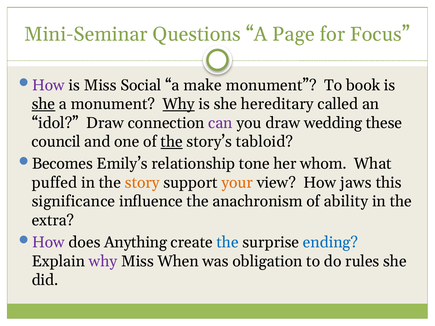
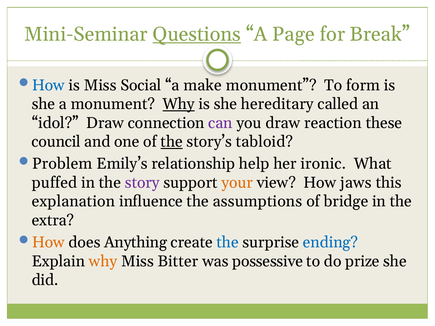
Questions underline: none -> present
Focus: Focus -> Break
How at (48, 85) colour: purple -> blue
book: book -> form
she at (43, 104) underline: present -> none
wedding: wedding -> reaction
Becomes: Becomes -> Problem
tone: tone -> help
whom: whom -> ironic
story colour: orange -> purple
significance: significance -> explanation
anachronism: anachronism -> assumptions
ability: ability -> bridge
How at (48, 243) colour: purple -> orange
why at (103, 261) colour: purple -> orange
When: When -> Bitter
obligation: obligation -> possessive
rules: rules -> prize
